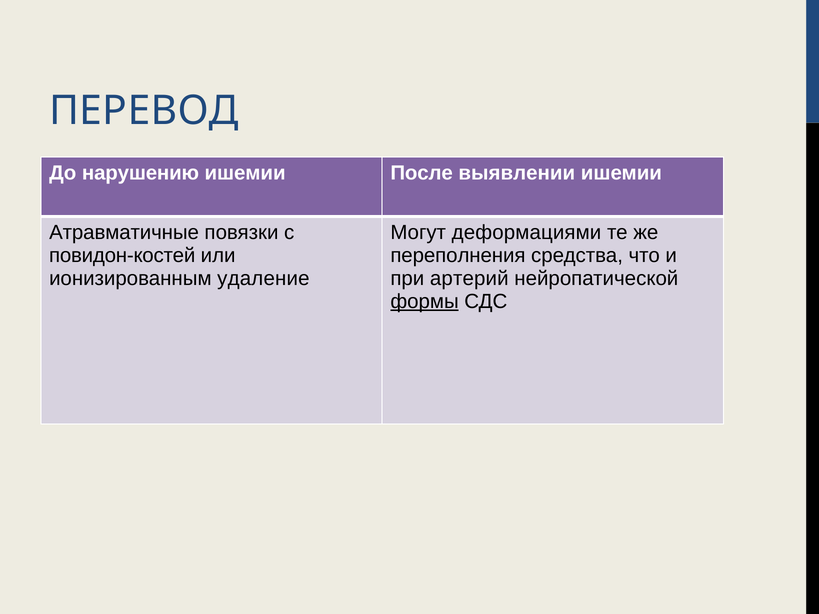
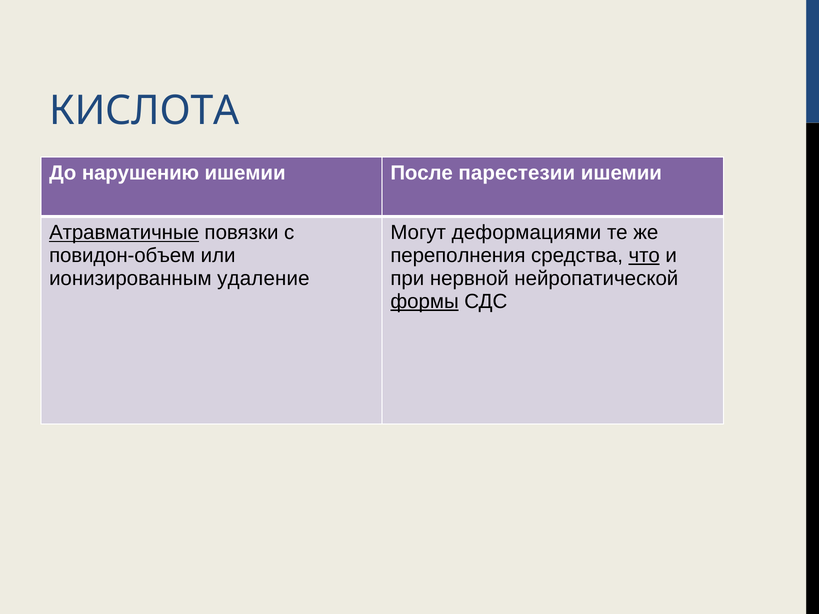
ПЕРЕВОД: ПЕРЕВОД -> КИСЛОТА
выявлении: выявлении -> парестезии
Атравматичные underline: none -> present
повидон-костей: повидон-костей -> повидон-объем
что underline: none -> present
артерий: артерий -> нервной
